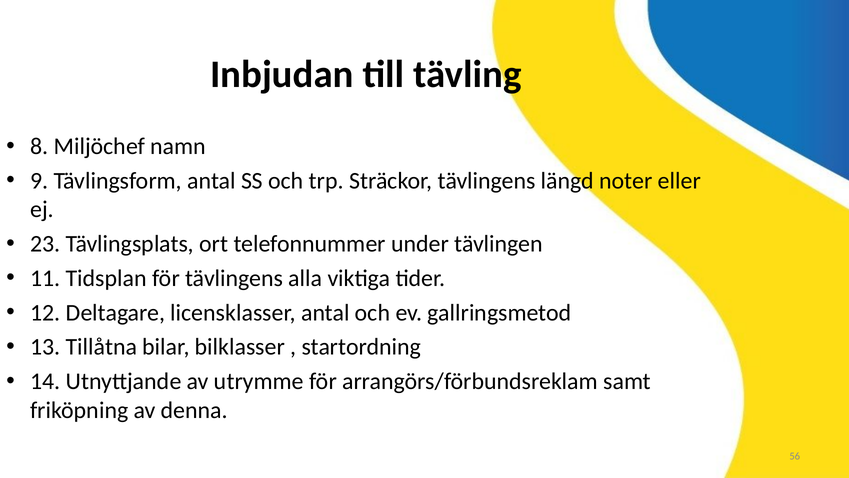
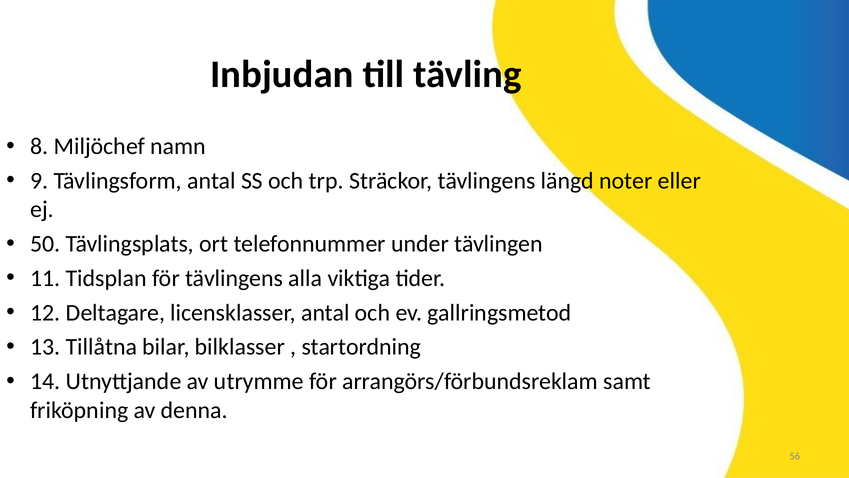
23: 23 -> 50
